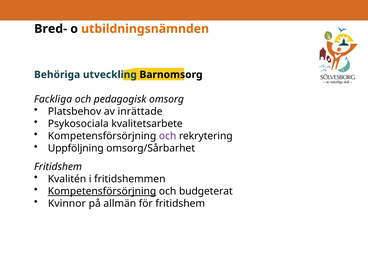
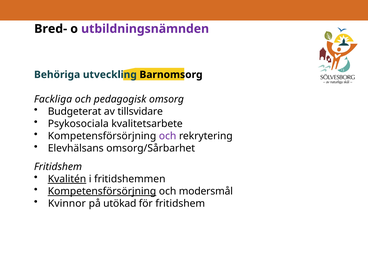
utbildningsnämnden colour: orange -> purple
Platsbehov: Platsbehov -> Budgeterat
inrättade: inrättade -> tillsvidare
Uppföljning: Uppföljning -> Elevhälsans
Kvalitén underline: none -> present
budgeterat: budgeterat -> modersmål
allmän: allmän -> utökad
